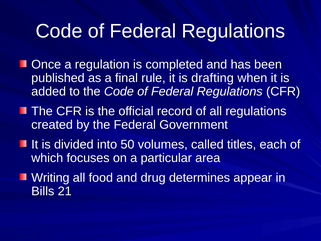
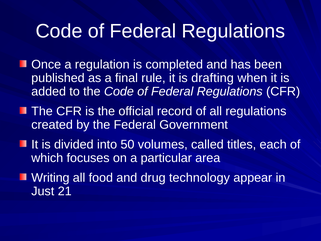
determines: determines -> technology
Bills: Bills -> Just
